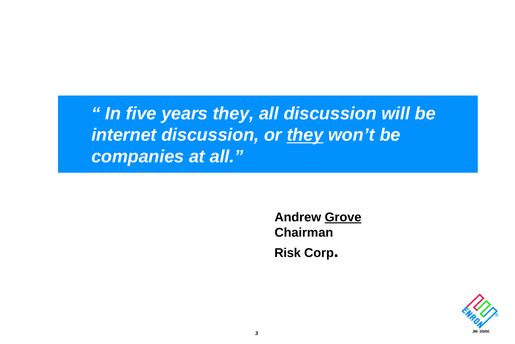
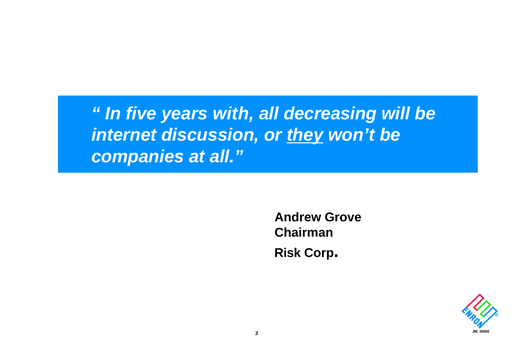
years they: they -> with
all discussion: discussion -> decreasing
Grove underline: present -> none
